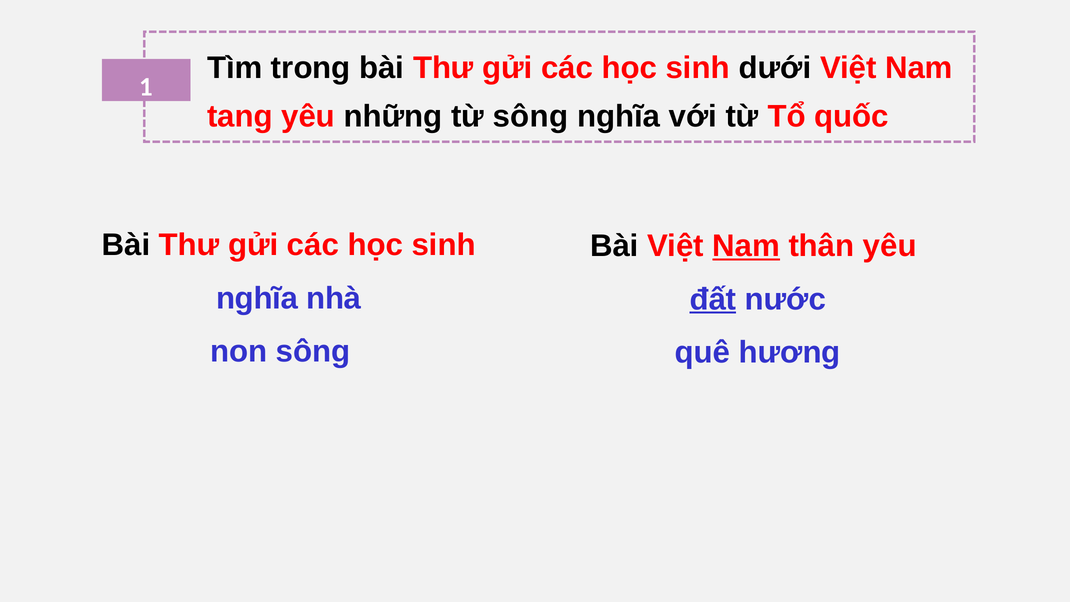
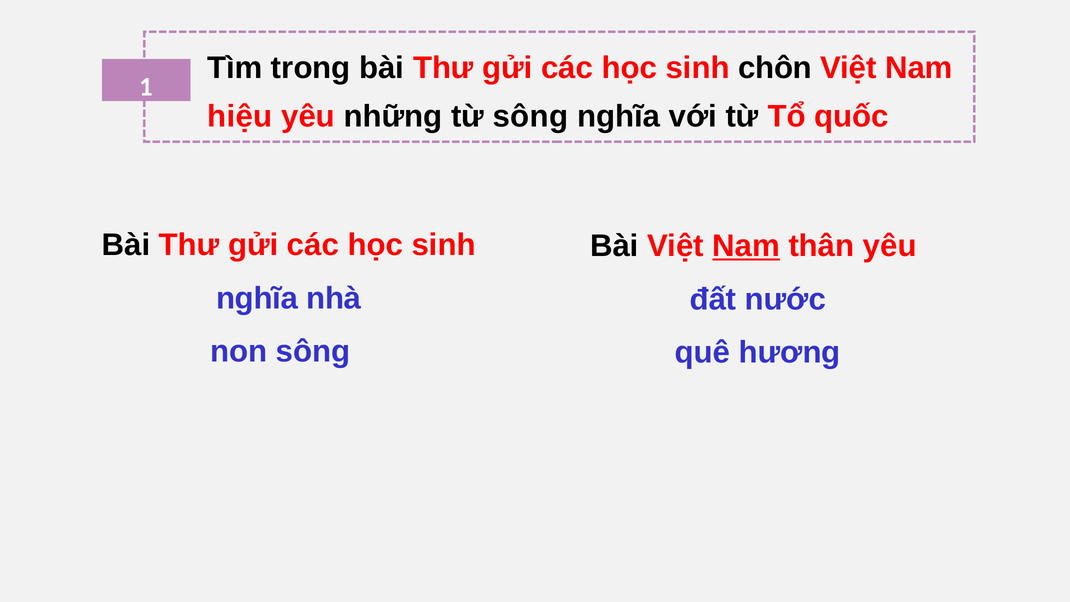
dưới: dưới -> chôn
tang: tang -> hiệu
đất underline: present -> none
